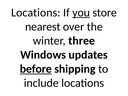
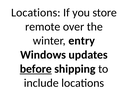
you underline: present -> none
nearest: nearest -> remote
three: three -> entry
